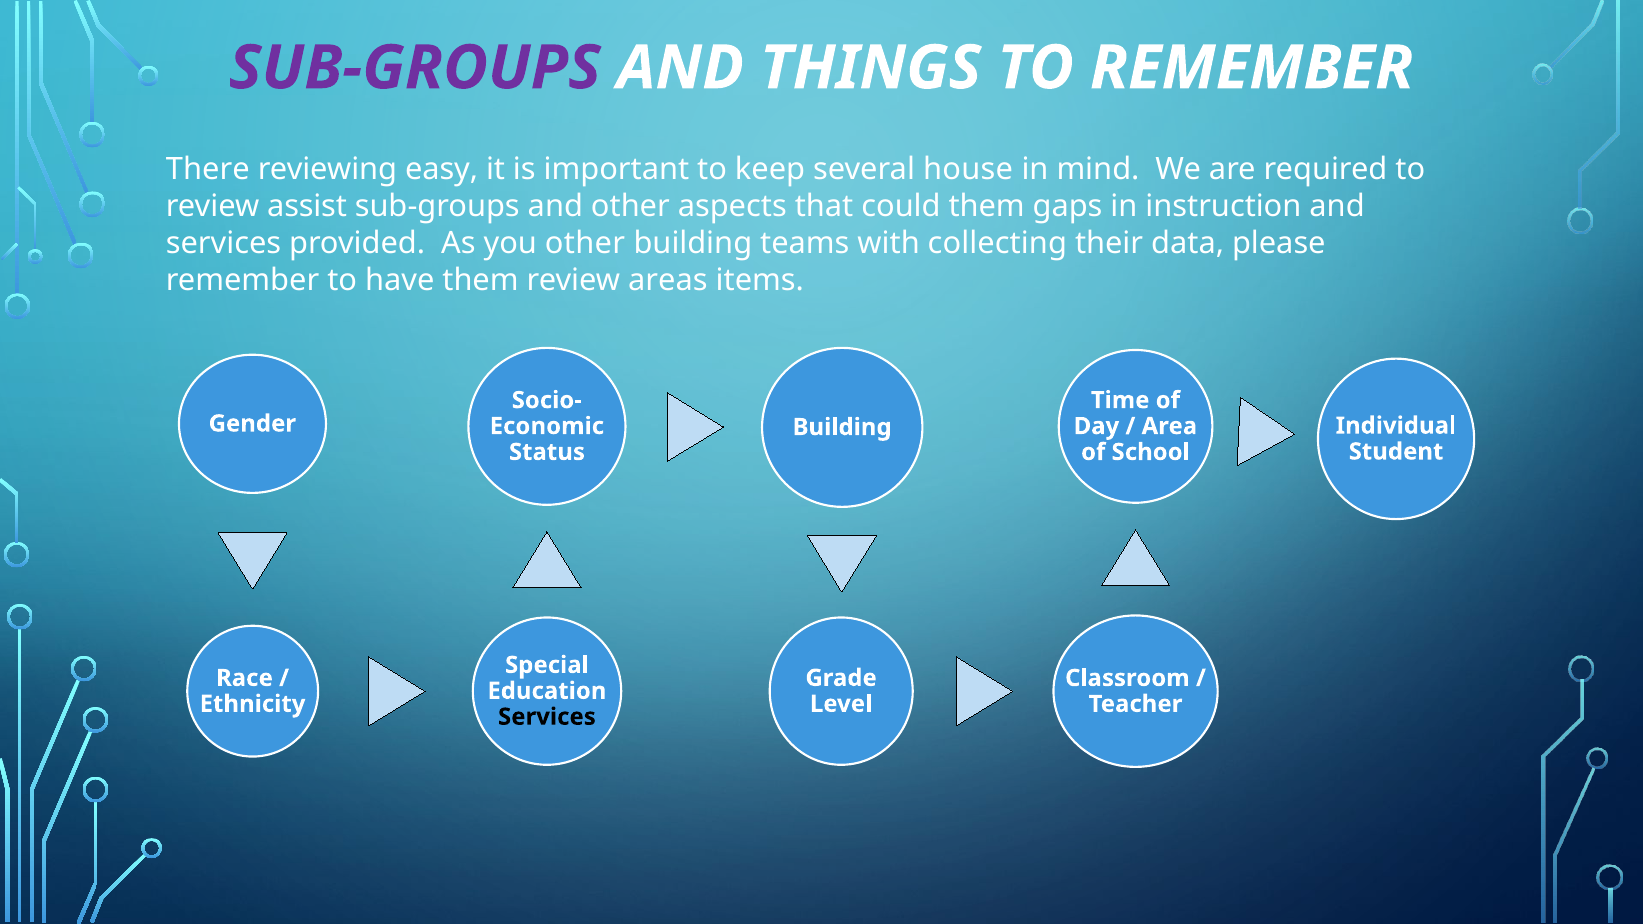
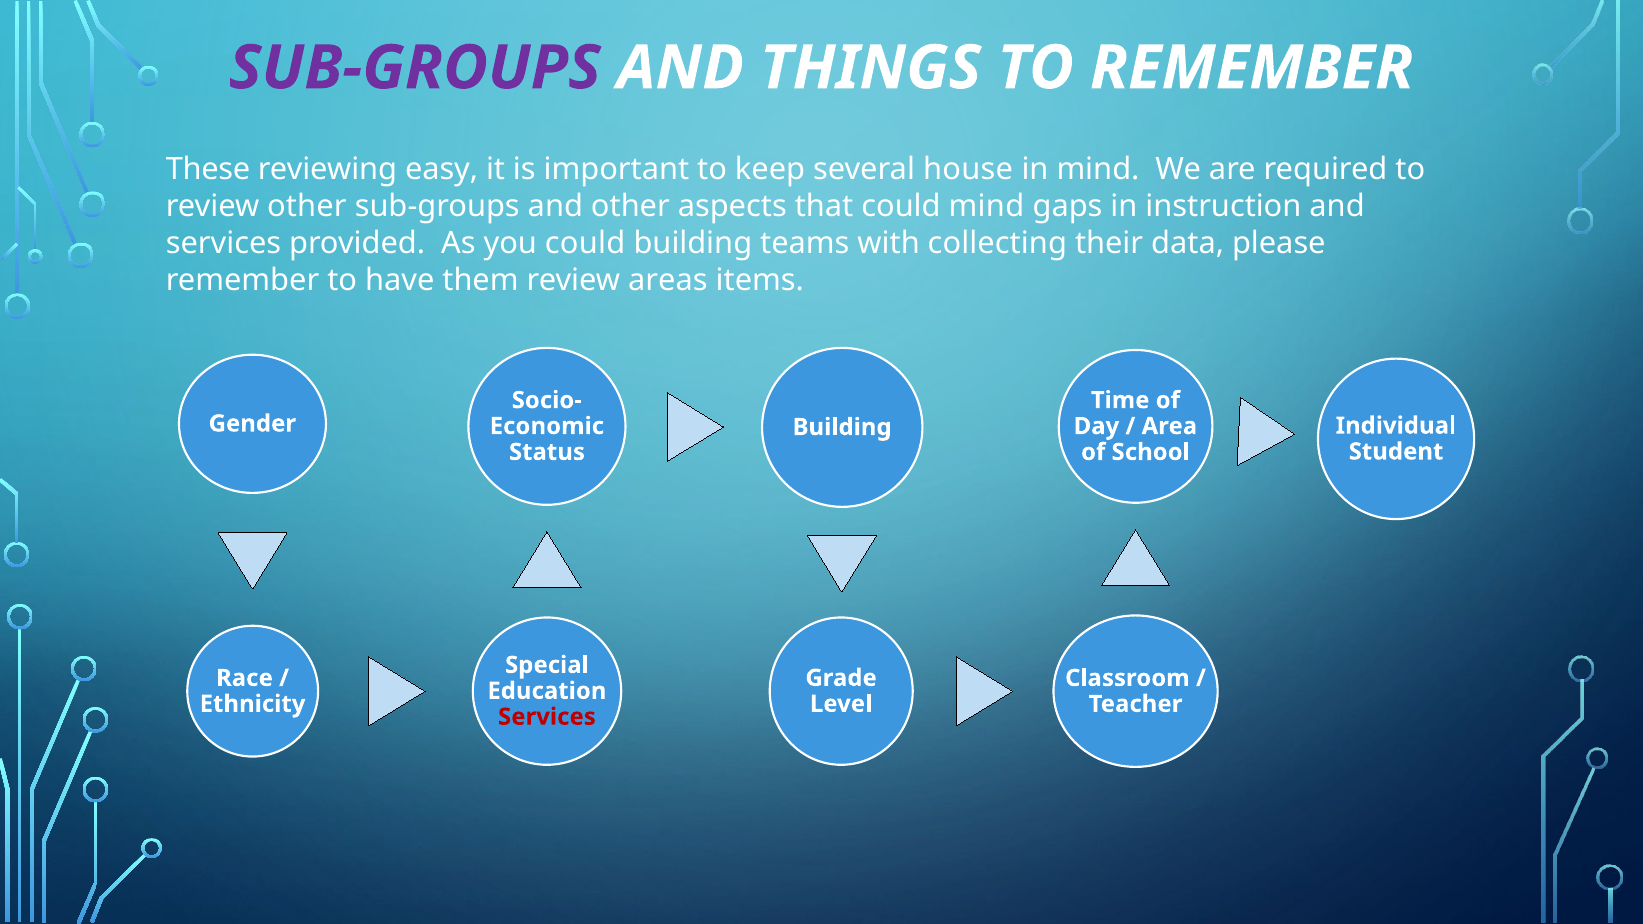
There: There -> These
review assist: assist -> other
could them: them -> mind
you other: other -> could
Services at (547, 717) colour: black -> red
